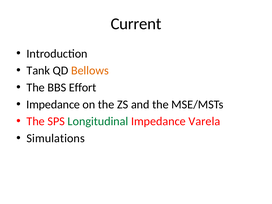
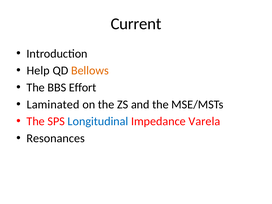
Tank: Tank -> Help
Impedance at (53, 104): Impedance -> Laminated
Longitudinal colour: green -> blue
Simulations: Simulations -> Resonances
